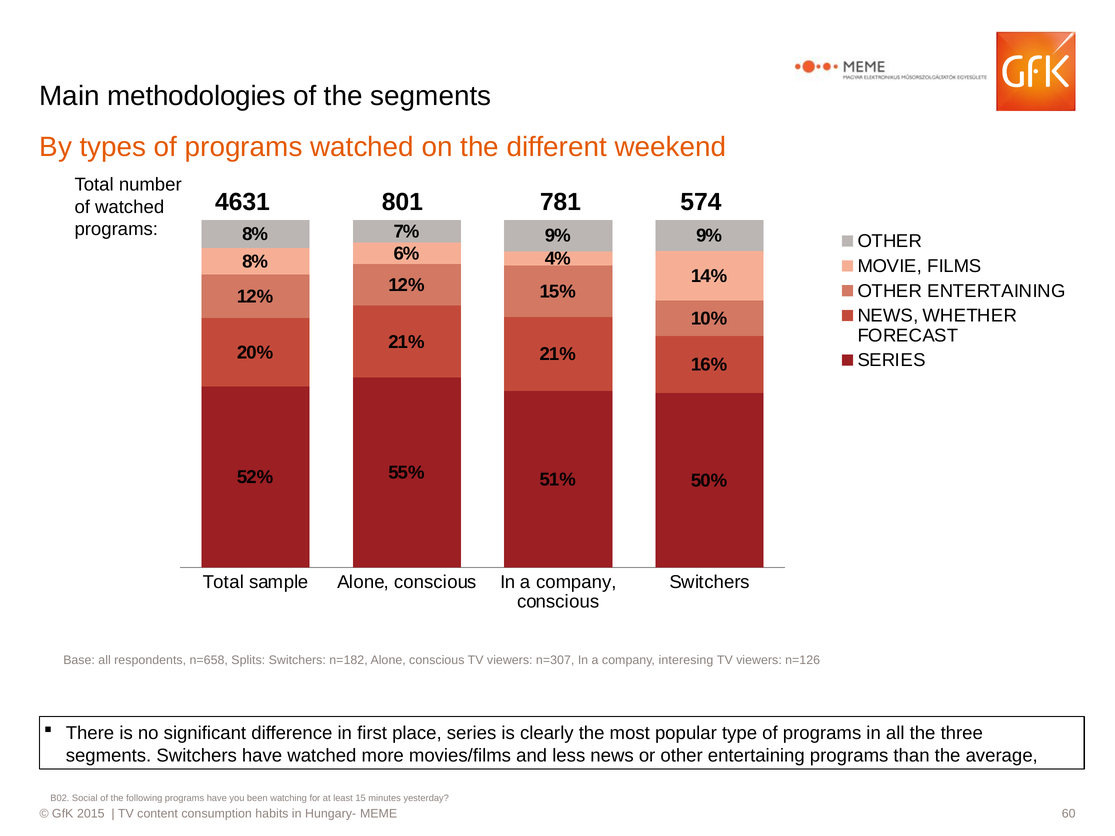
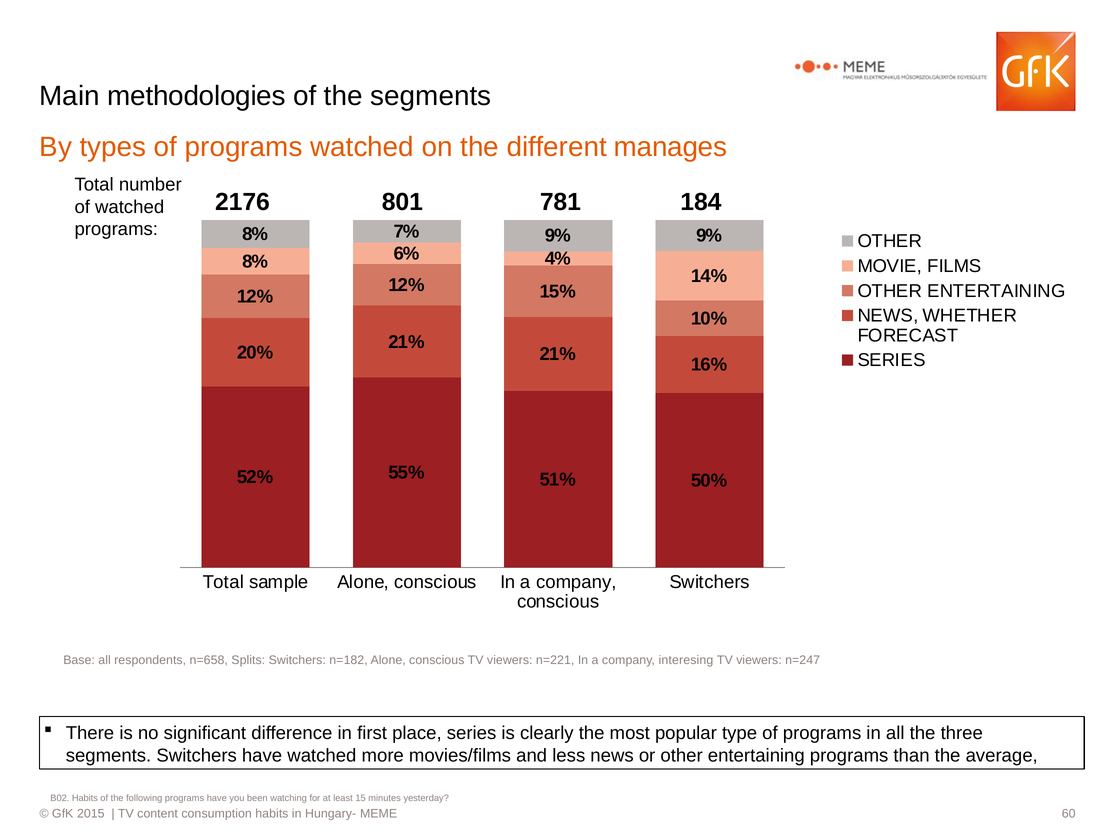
weekend: weekend -> manages
4631: 4631 -> 2176
574: 574 -> 184
n=307: n=307 -> n=221
n=126: n=126 -> n=247
B02 Social: Social -> Habits
